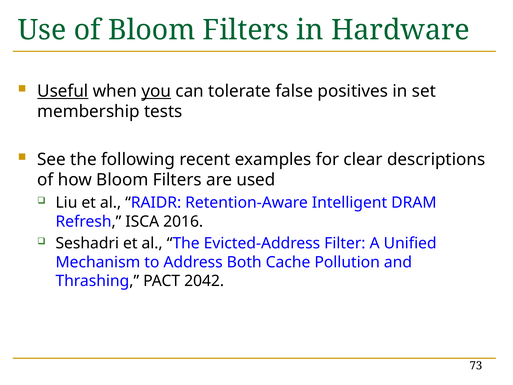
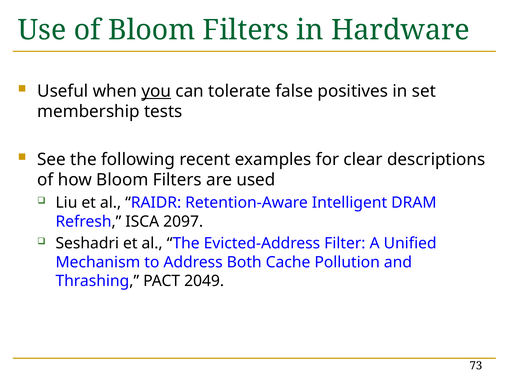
Useful underline: present -> none
2016: 2016 -> 2097
2042: 2042 -> 2049
